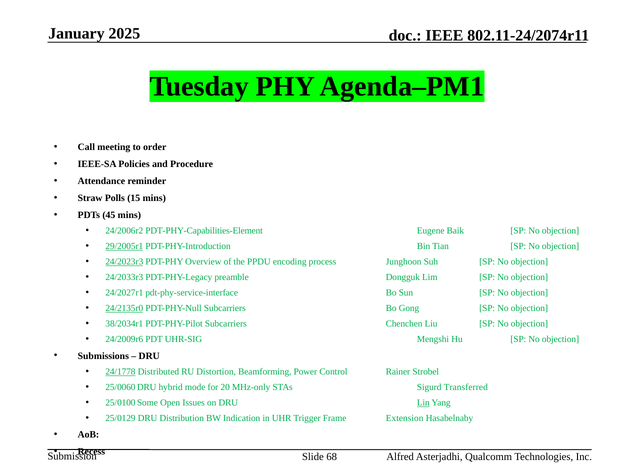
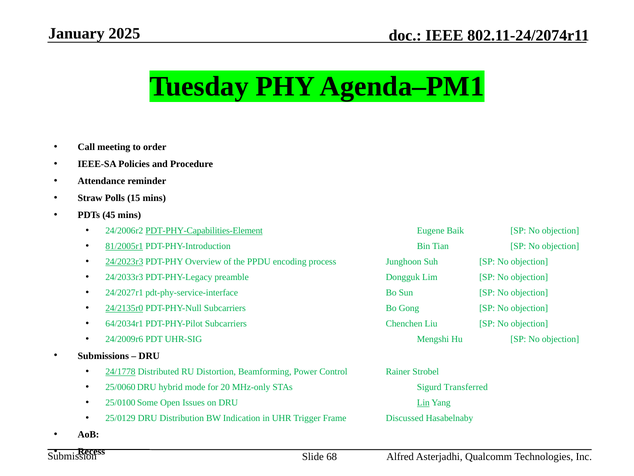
PDT-PHY-Capabilities-Element underline: none -> present
29/2005r1: 29/2005r1 -> 81/2005r1
38/2034r1: 38/2034r1 -> 64/2034r1
Extension: Extension -> Discussed
